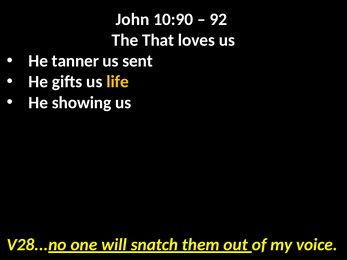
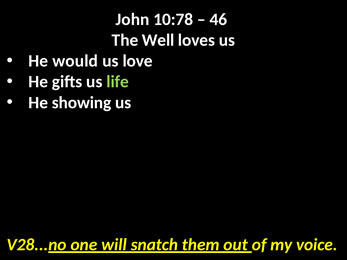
10:90: 10:90 -> 10:78
92: 92 -> 46
That: That -> Well
tanner: tanner -> would
sent: sent -> love
life colour: yellow -> light green
